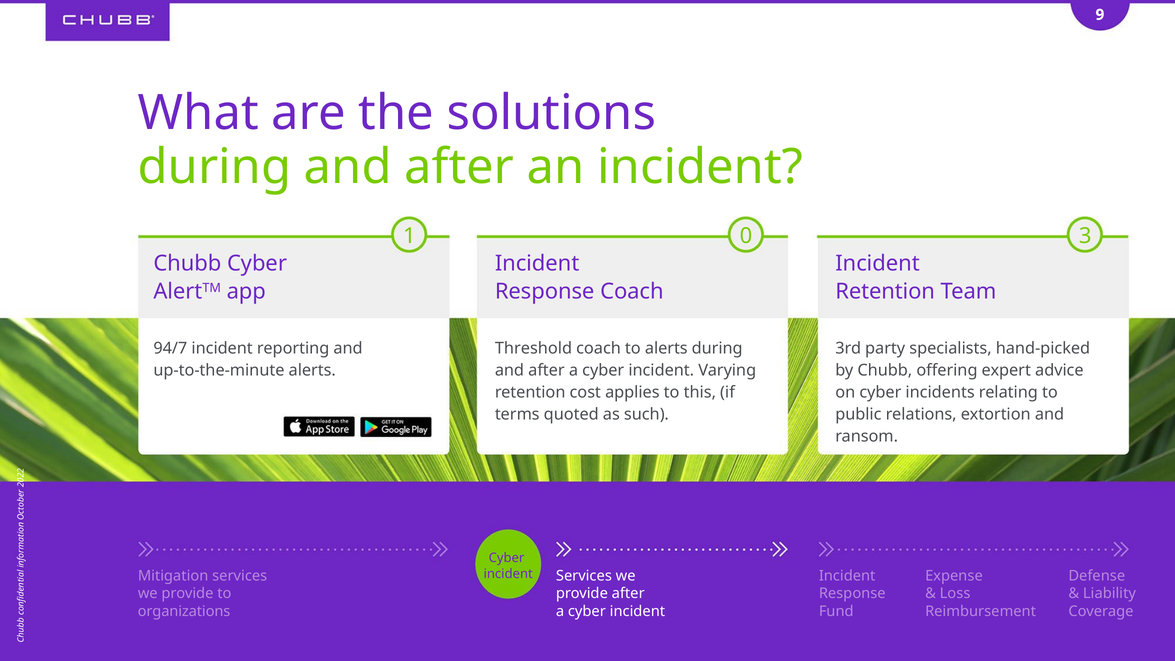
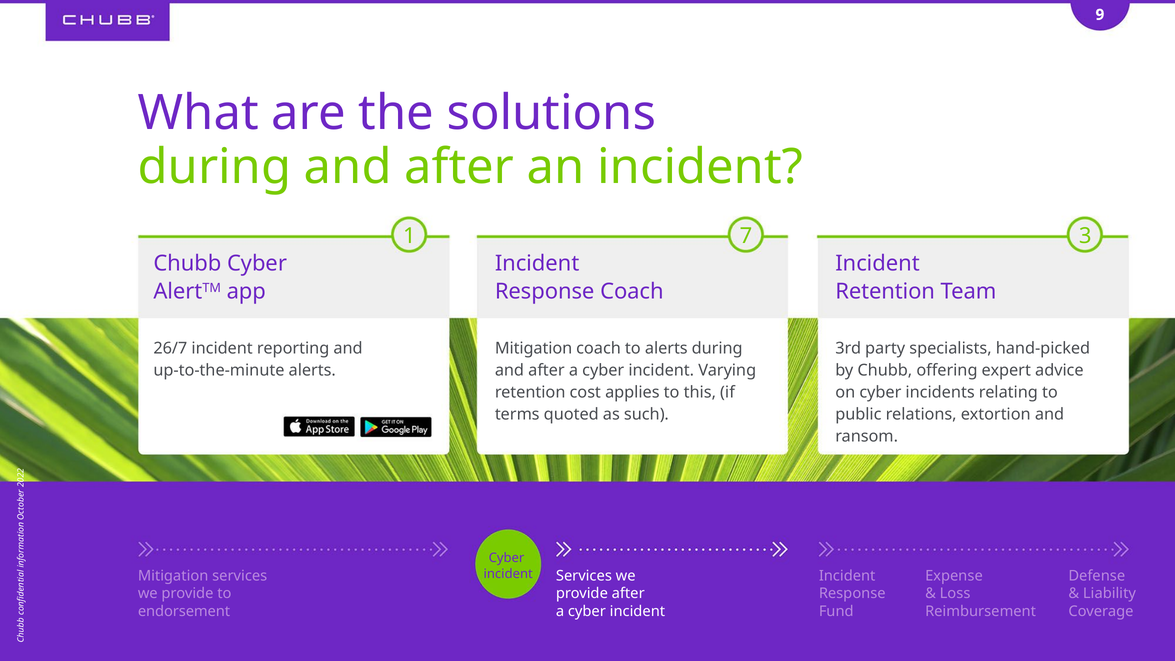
1 0: 0 -> 7
94/7: 94/7 -> 26/7
Threshold at (533, 348): Threshold -> Mitigation
organizations: organizations -> endorsement
